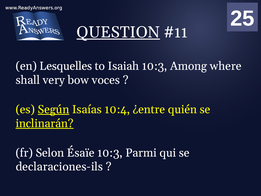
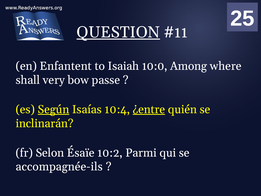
Lesquelles: Lesquelles -> Enfantent
Isaiah 10:3: 10:3 -> 10:0
voces: voces -> passe
¿entre underline: none -> present
inclinarán underline: present -> none
Ésaïe 10:3: 10:3 -> 10:2
declaraciones-ils: declaraciones-ils -> accompagnée-ils
